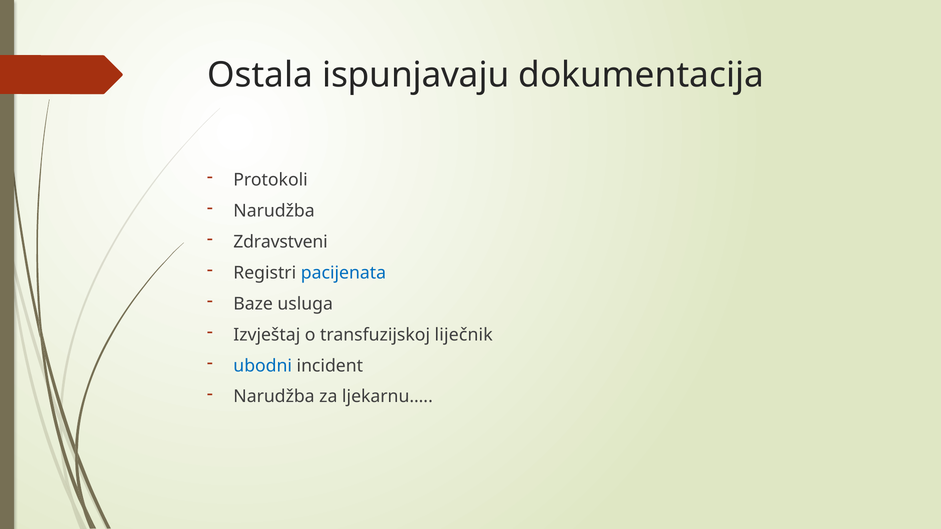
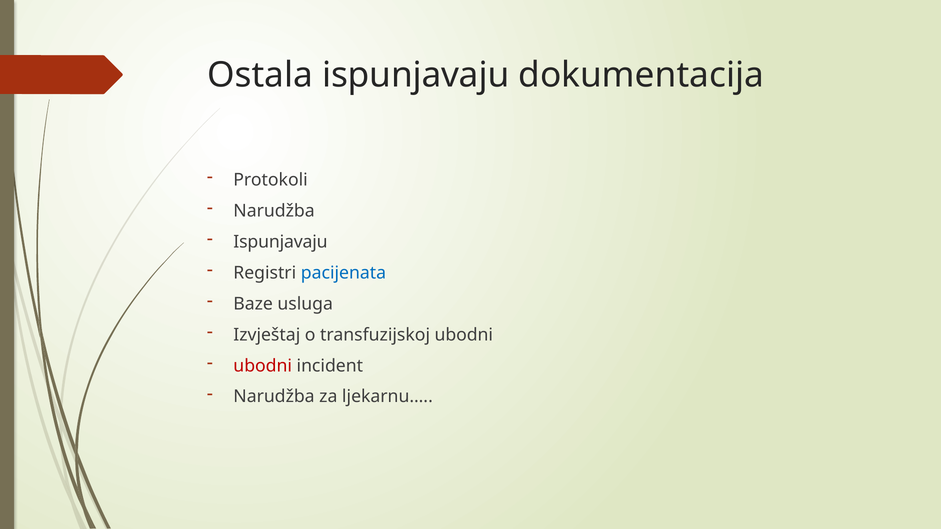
Zdravstveni at (281, 242): Zdravstveni -> Ispunjavaju
transfuzijskoj liječnik: liječnik -> ubodni
ubodni at (263, 366) colour: blue -> red
